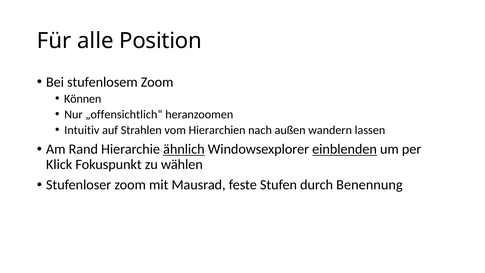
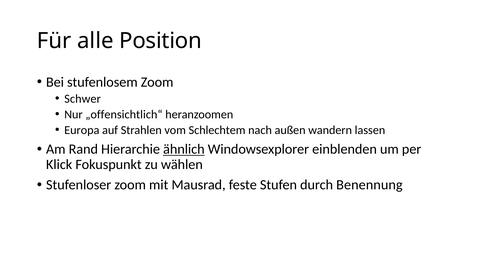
Können: Können -> Schwer
Intuitiv: Intuitiv -> Europa
Hierarchien: Hierarchien -> Schlechtem
einblenden underline: present -> none
